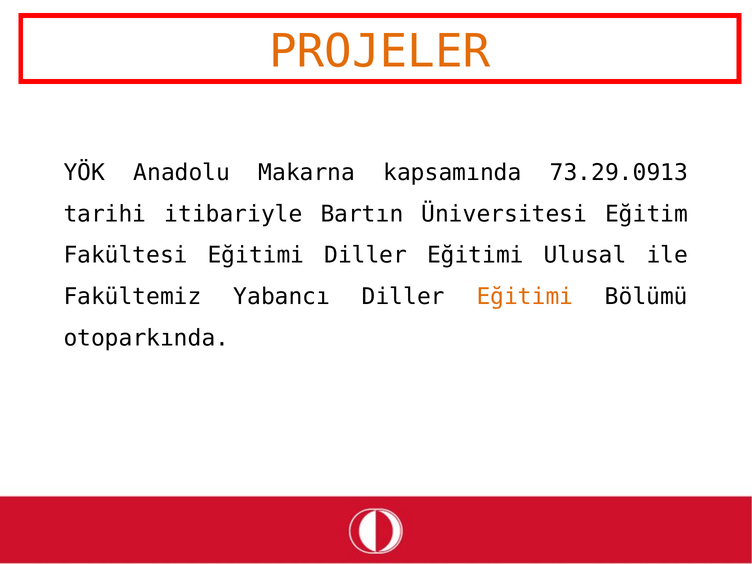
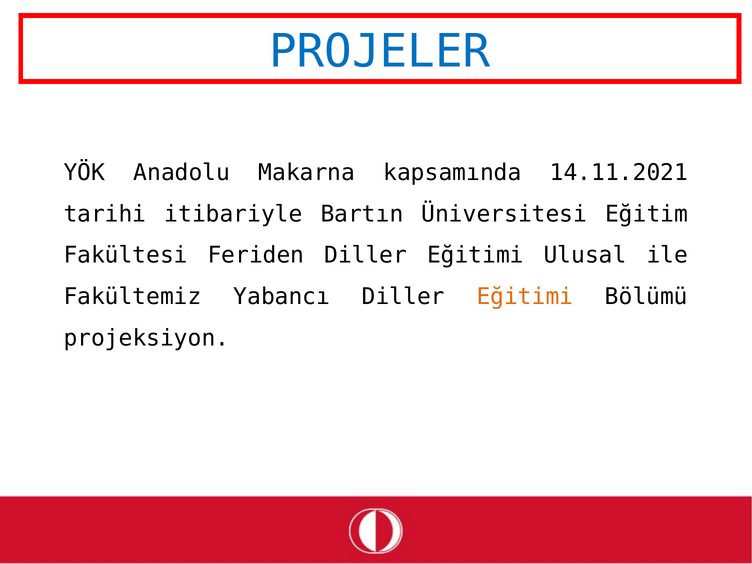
PROJELER colour: orange -> blue
73.29.0913: 73.29.0913 -> 14.11.2021
Fakültesi Eğitimi: Eğitimi -> Feriden
otoparkında: otoparkında -> projeksiyon
